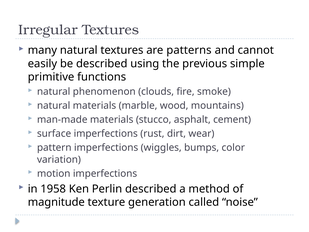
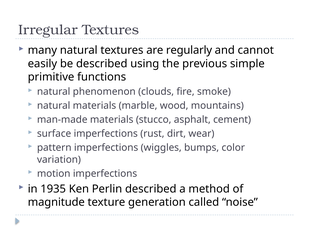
patterns: patterns -> regularly
1958: 1958 -> 1935
